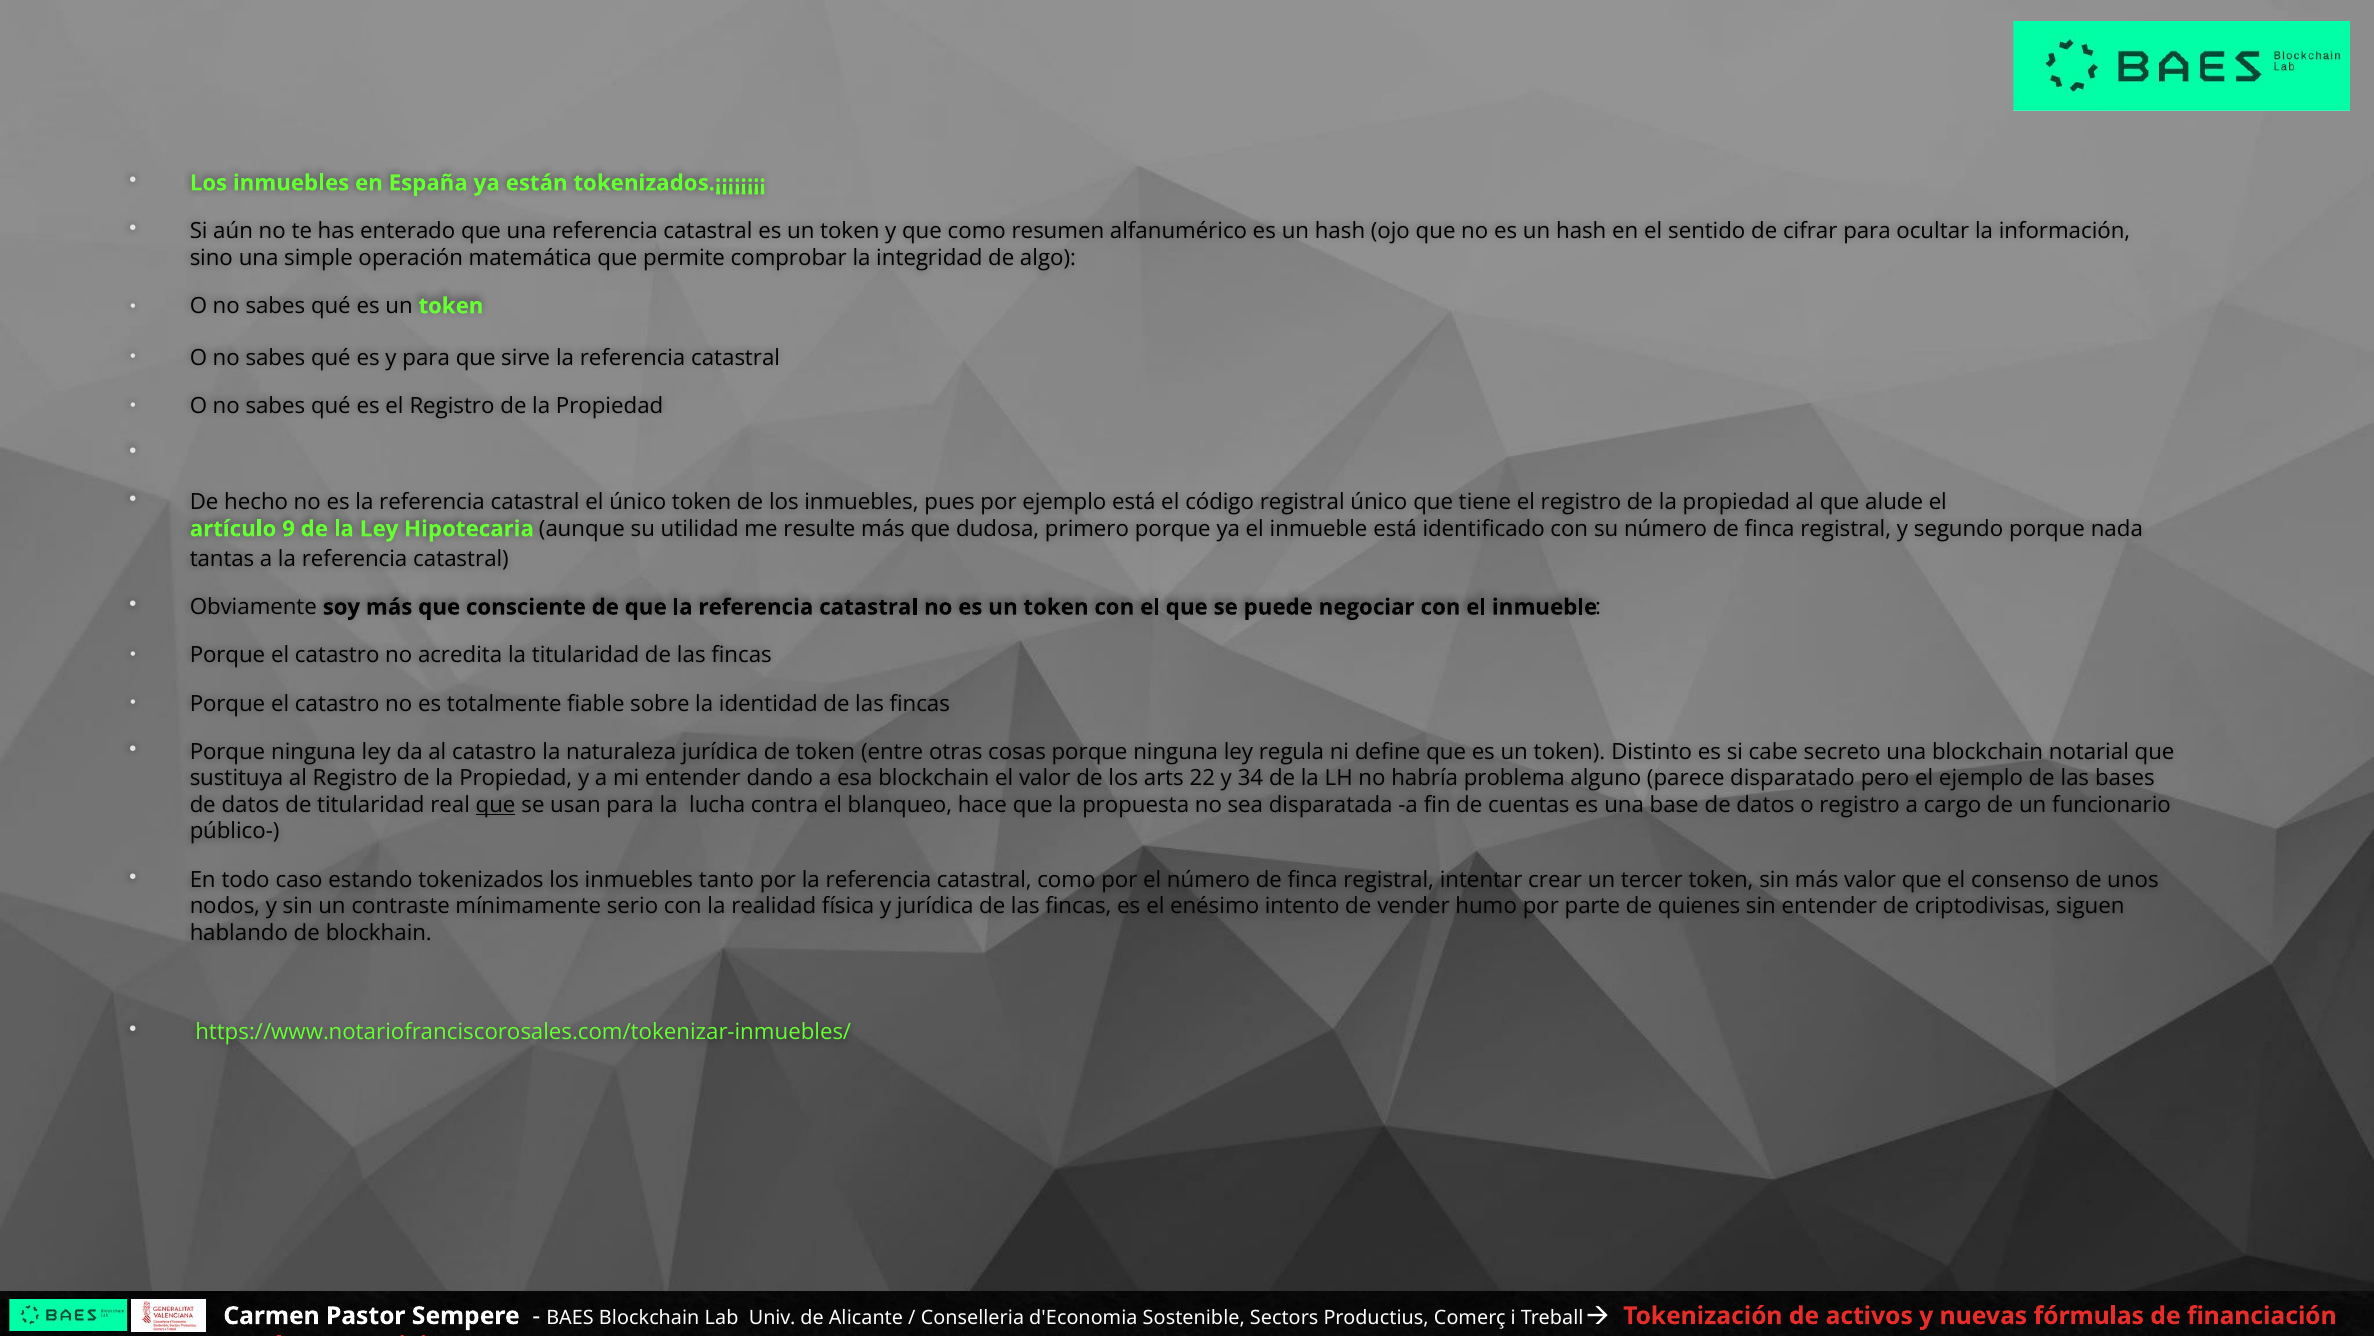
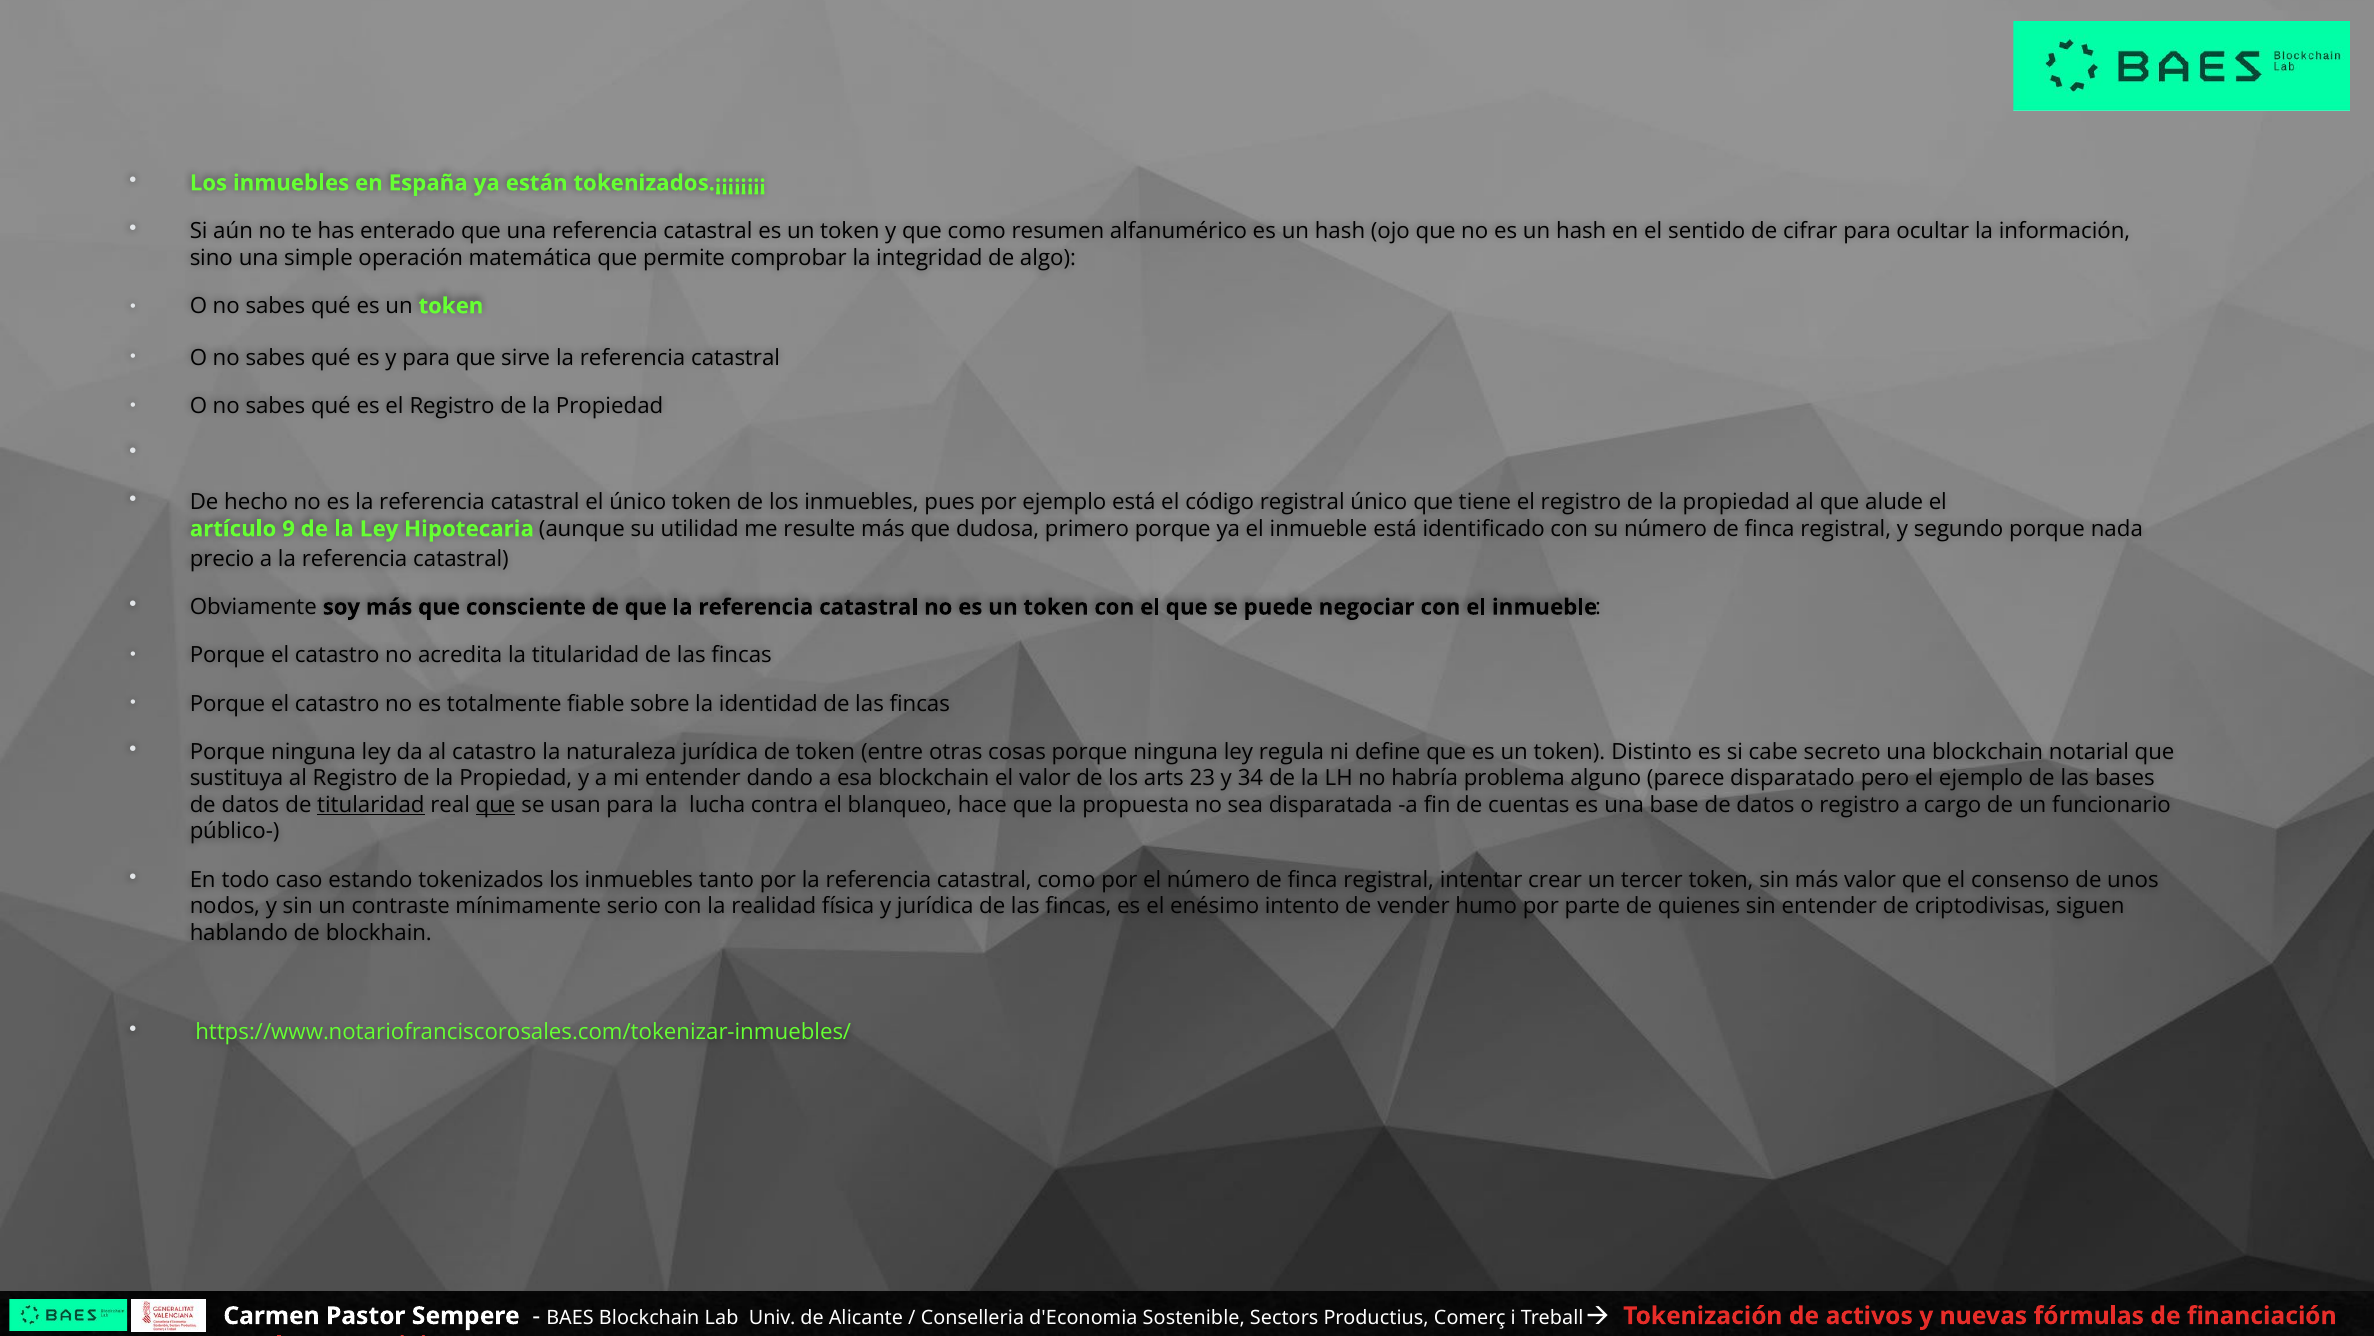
tantas: tantas -> precio
22: 22 -> 23
titularidad at (371, 805) underline: none -> present
